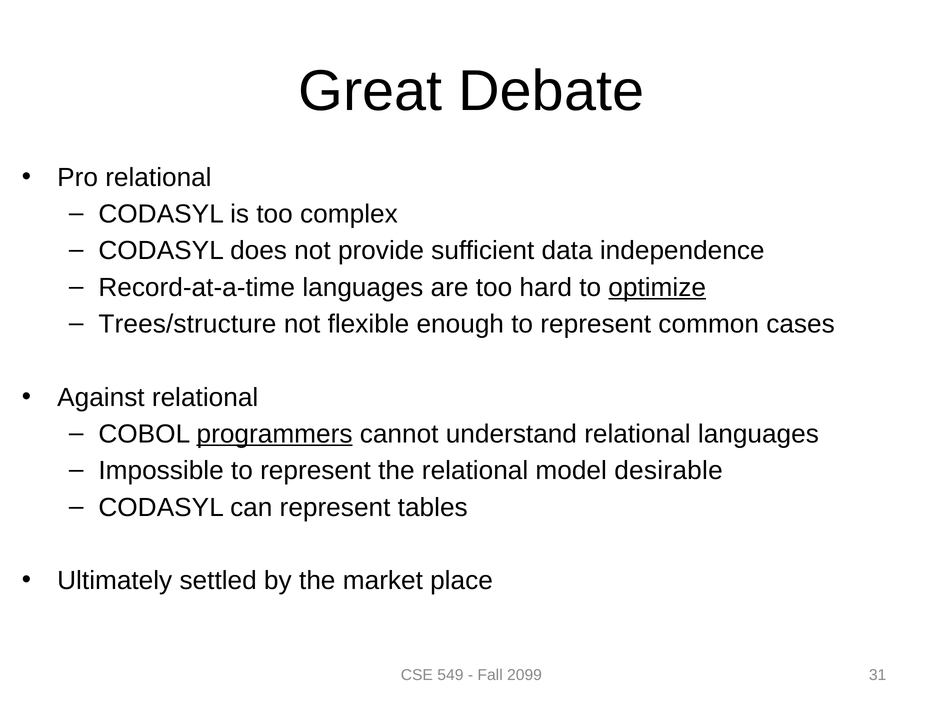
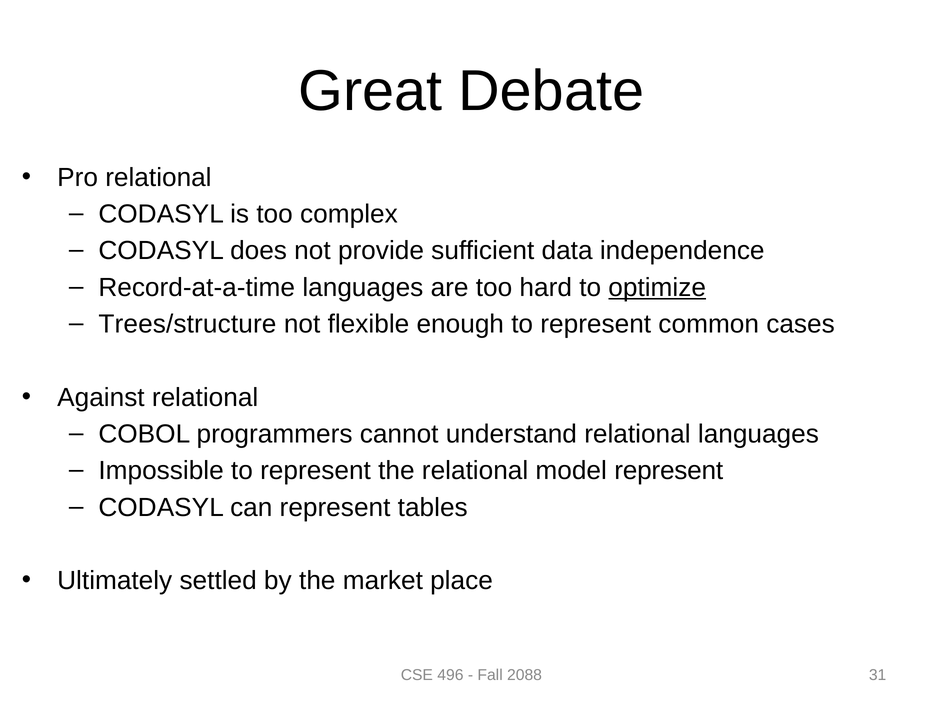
programmers underline: present -> none
model desirable: desirable -> represent
549: 549 -> 496
2099: 2099 -> 2088
